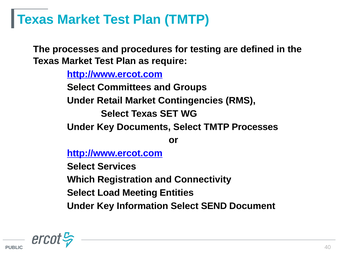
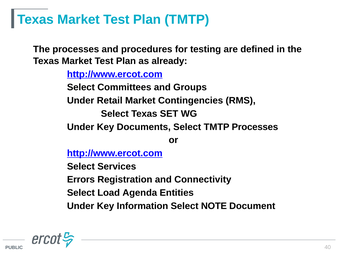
require: require -> already
Which: Which -> Errors
Meeting: Meeting -> Agenda
SEND: SEND -> NOTE
